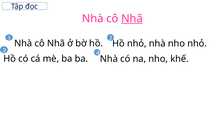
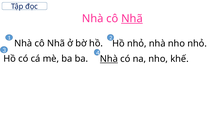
Nhà at (109, 59) underline: none -> present
